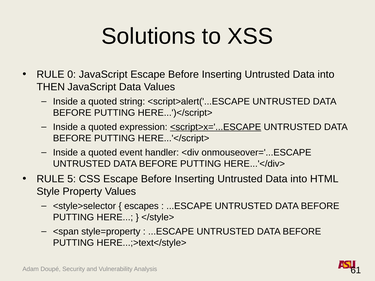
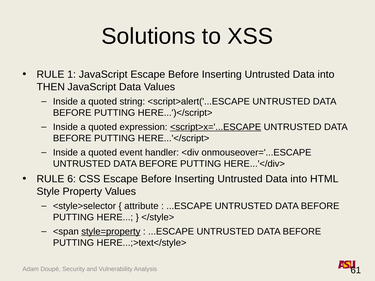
0: 0 -> 1
5: 5 -> 6
escapes: escapes -> attribute
style=property underline: none -> present
